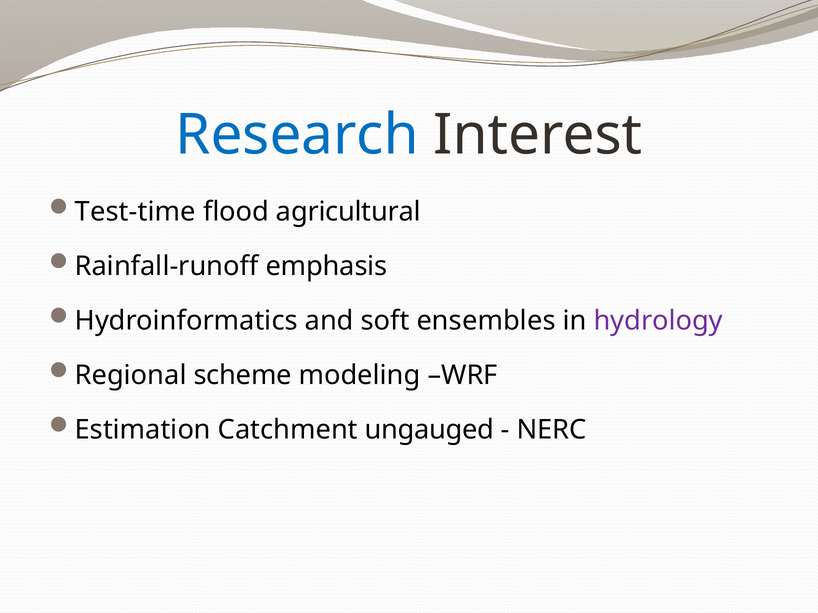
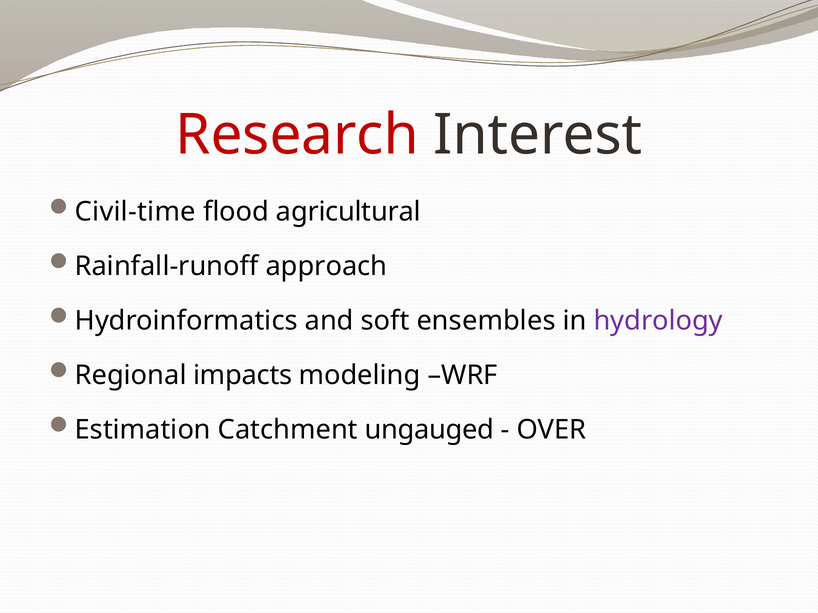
Research colour: blue -> red
Test-time: Test-time -> Civil-time
emphasis: emphasis -> approach
scheme: scheme -> impacts
NERC: NERC -> OVER
